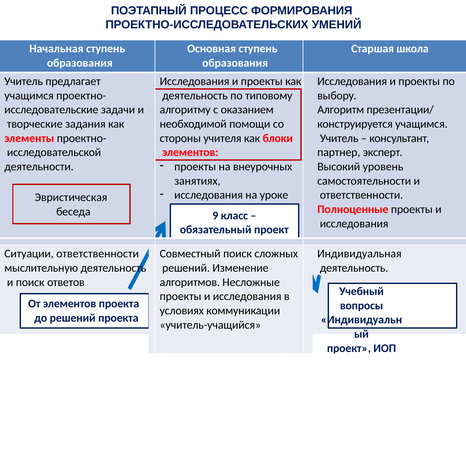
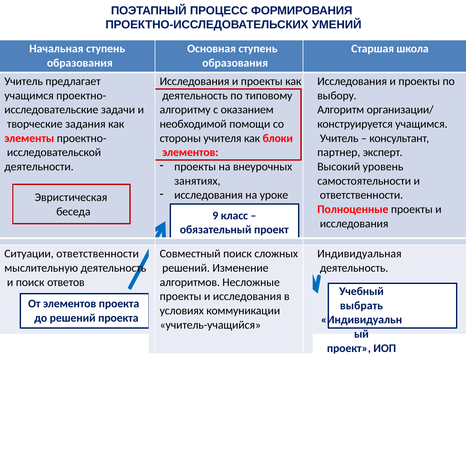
презентации/: презентации/ -> организации/
вопросы: вопросы -> выбрать
